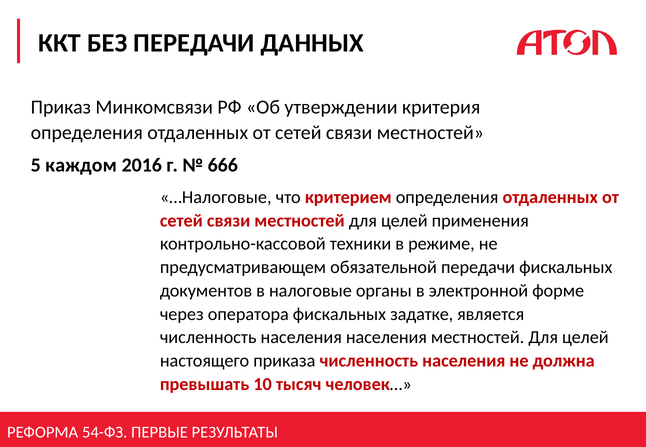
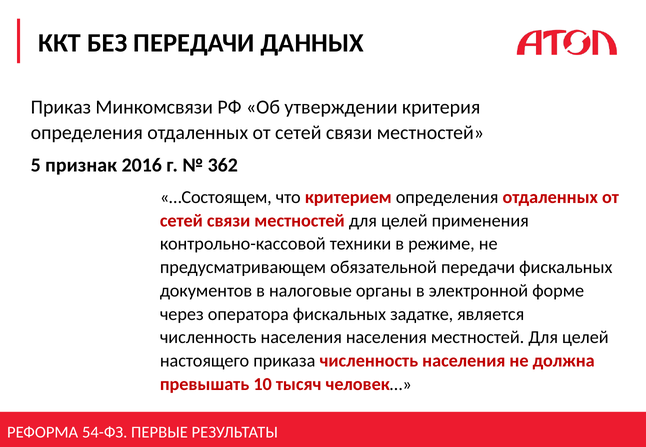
каждом: каждом -> признак
666: 666 -> 362
…Налоговые: …Налоговые -> …Состоящем
